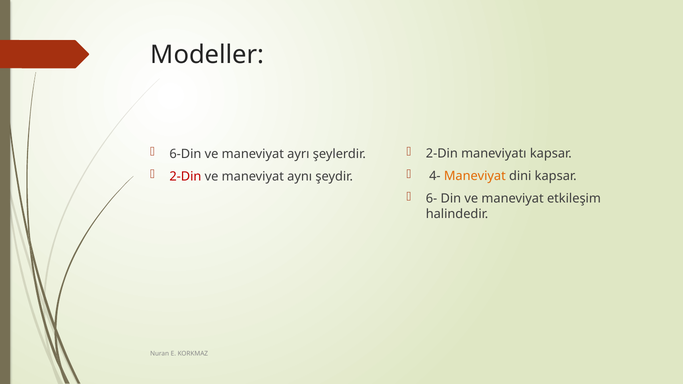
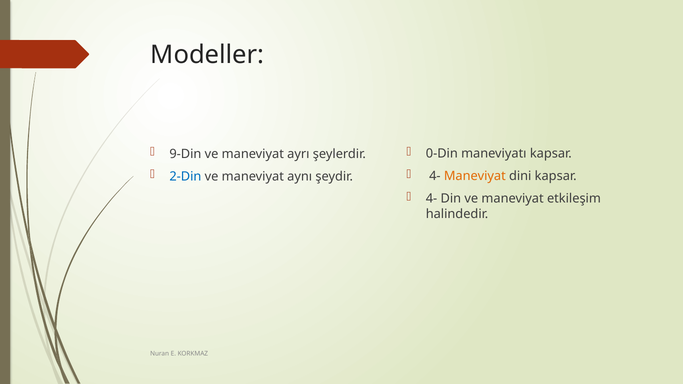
2-Din at (442, 154): 2-Din -> 0-Din
6-Din: 6-Din -> 9-Din
2-Din at (185, 176) colour: red -> blue
6- at (432, 199): 6- -> 4-
